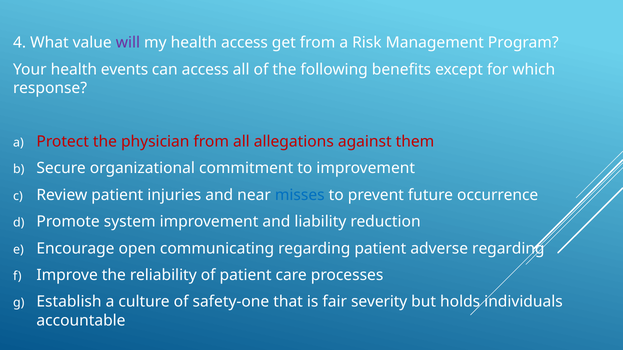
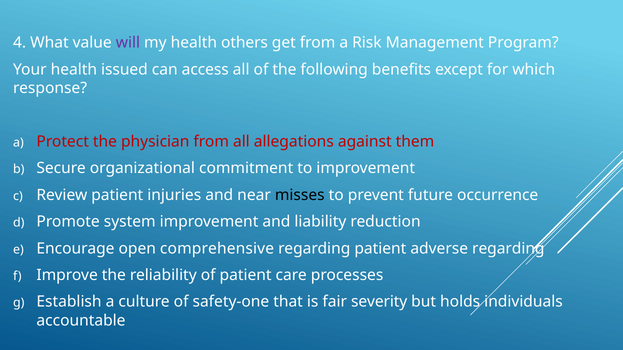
health access: access -> others
events: events -> issued
misses colour: blue -> black
communicating: communicating -> comprehensive
